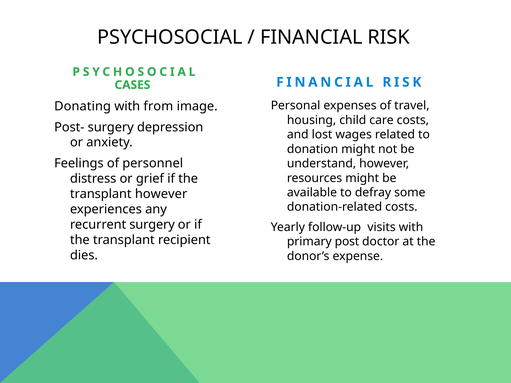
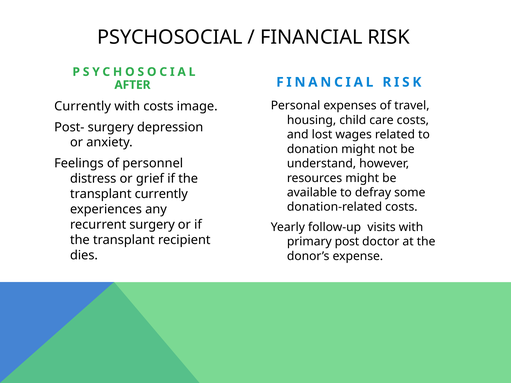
CASES: CASES -> AFTER
Donating at (83, 106): Donating -> Currently
with from: from -> costs
transplant however: however -> currently
